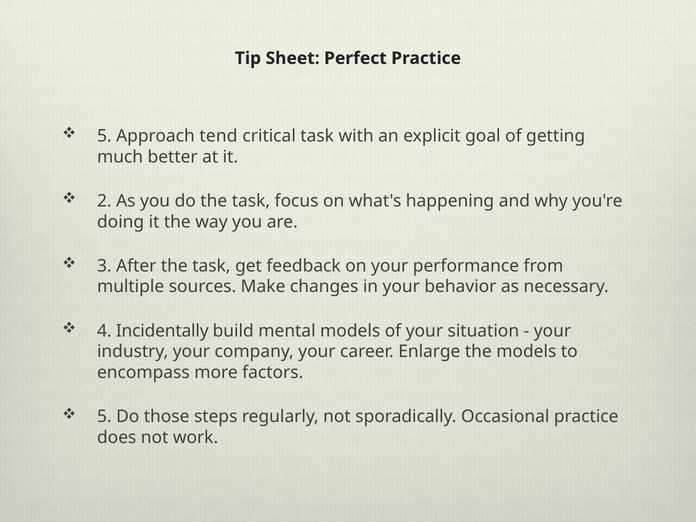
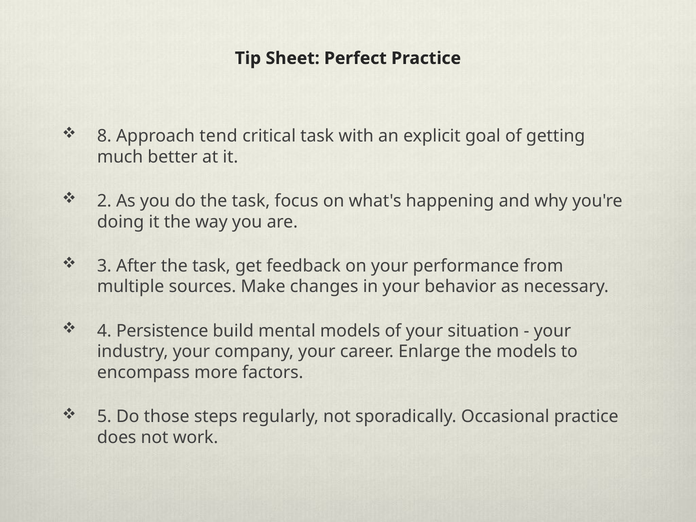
5 at (104, 136): 5 -> 8
Incidentally: Incidentally -> Persistence
